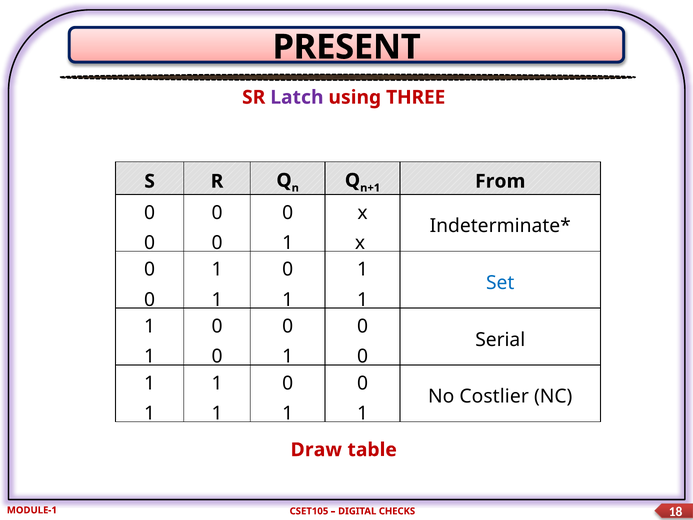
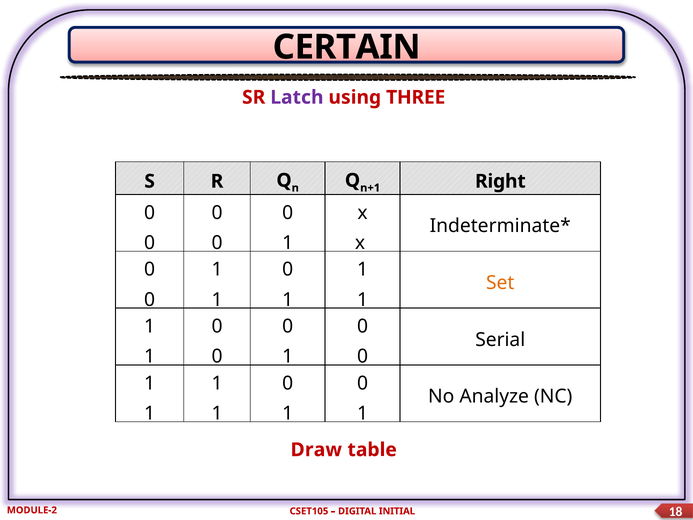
PRESENT: PRESENT -> CERTAIN
From: From -> Right
Set colour: blue -> orange
Costlier: Costlier -> Analyze
MODULE-1: MODULE-1 -> MODULE-2
CHECKS: CHECKS -> INITIAL
